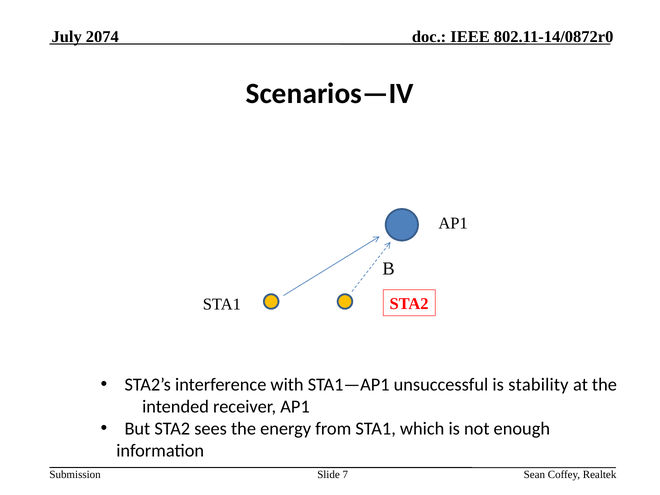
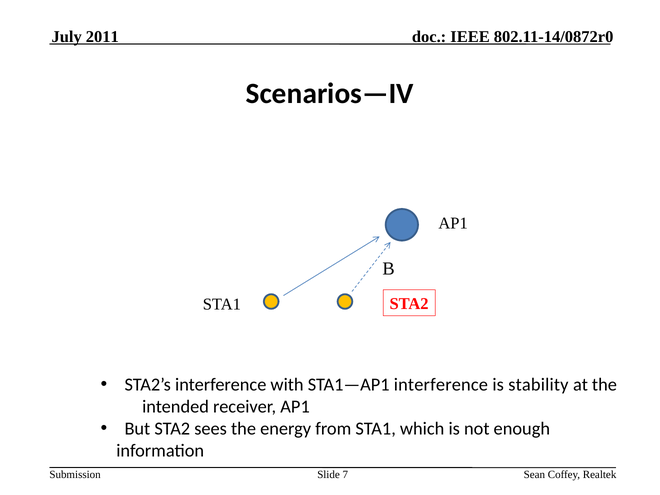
2074: 2074 -> 2011
STA1—AP1 unsuccessful: unsuccessful -> interference
